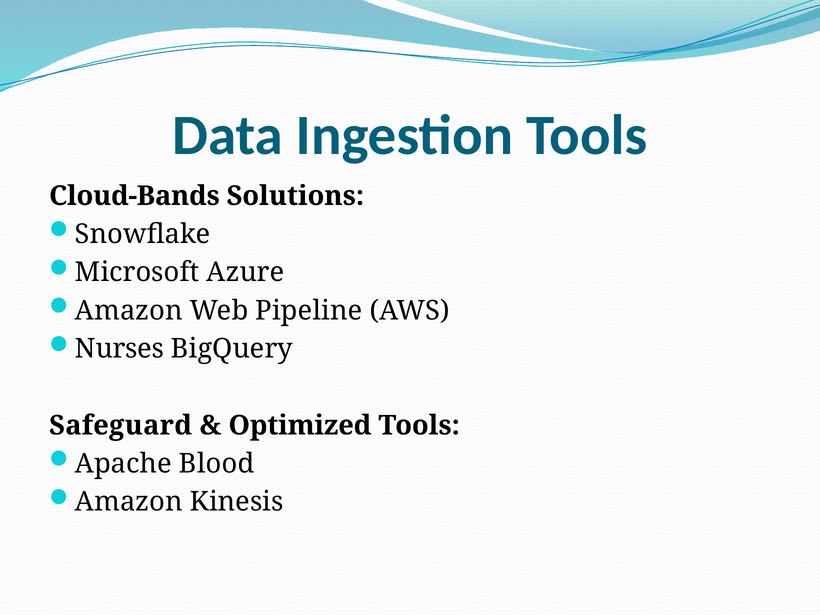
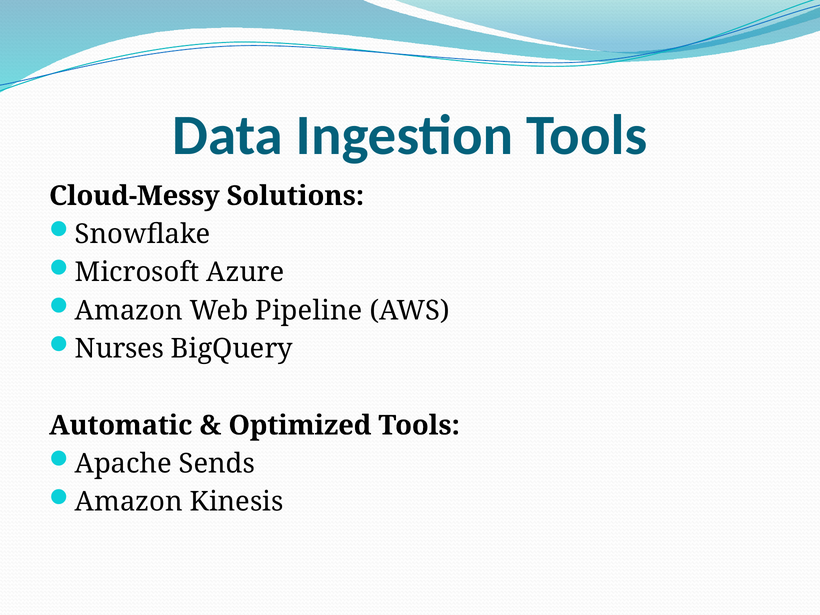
Cloud-Bands: Cloud-Bands -> Cloud-Messy
Safeguard: Safeguard -> Automatic
Blood: Blood -> Sends
